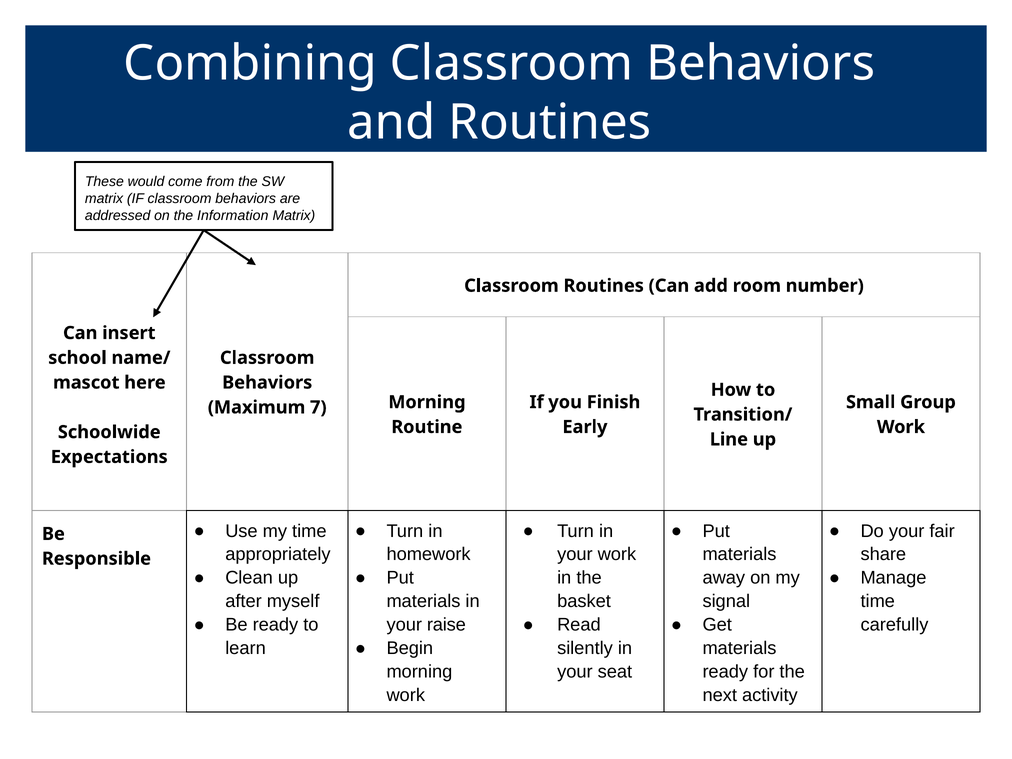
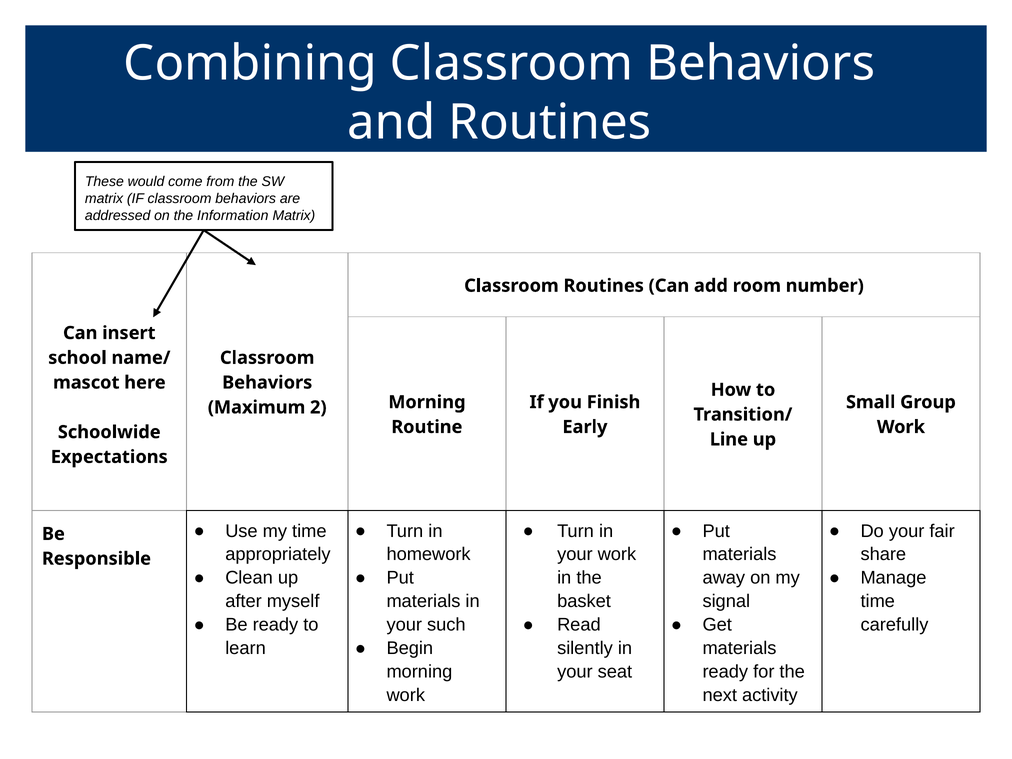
7: 7 -> 2
raise: raise -> such
